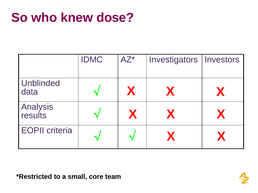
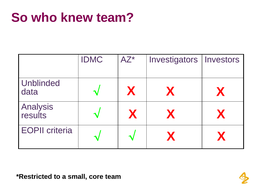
knew dose: dose -> team
